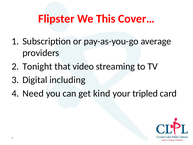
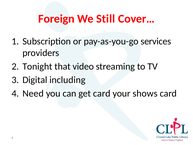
Flipster: Flipster -> Foreign
This: This -> Still
average: average -> services
get kind: kind -> card
tripled: tripled -> shows
